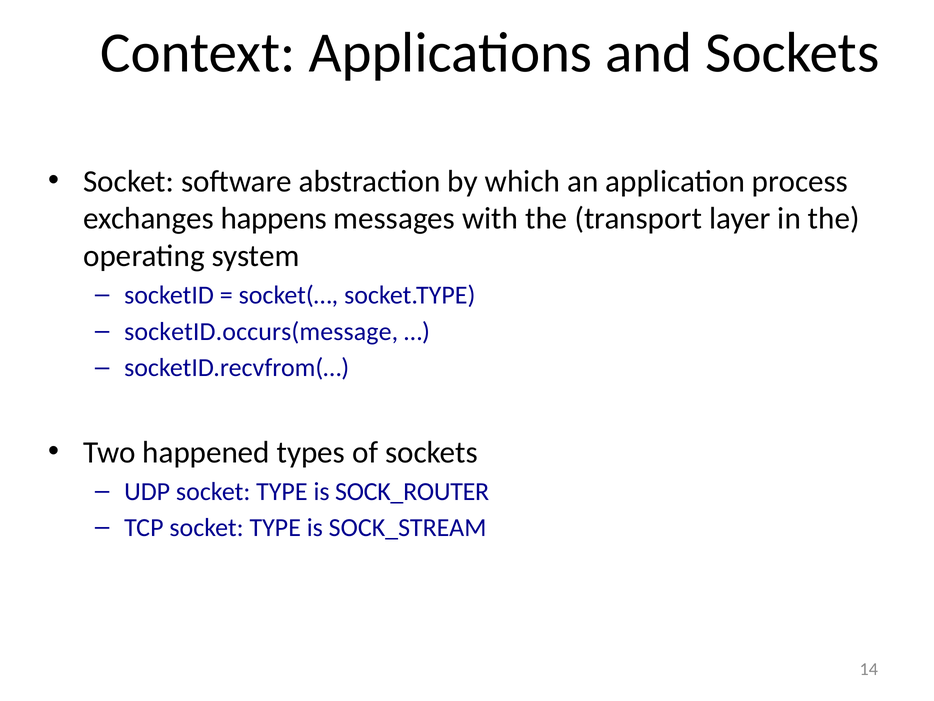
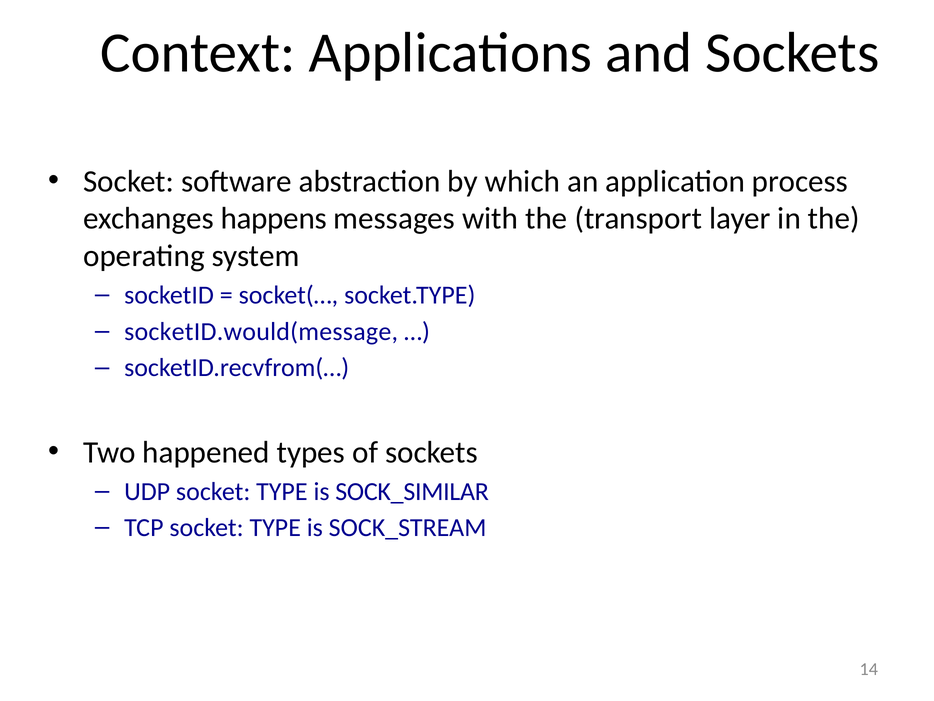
socketID.occurs(message: socketID.occurs(message -> socketID.would(message
SOCK_ROUTER: SOCK_ROUTER -> SOCK_SIMILAR
